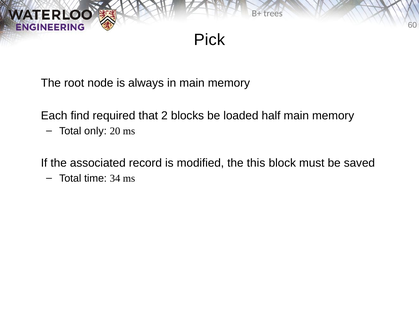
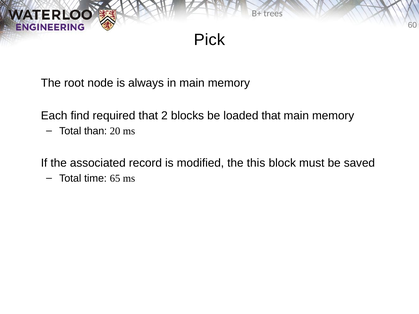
loaded half: half -> that
only: only -> than
34: 34 -> 65
